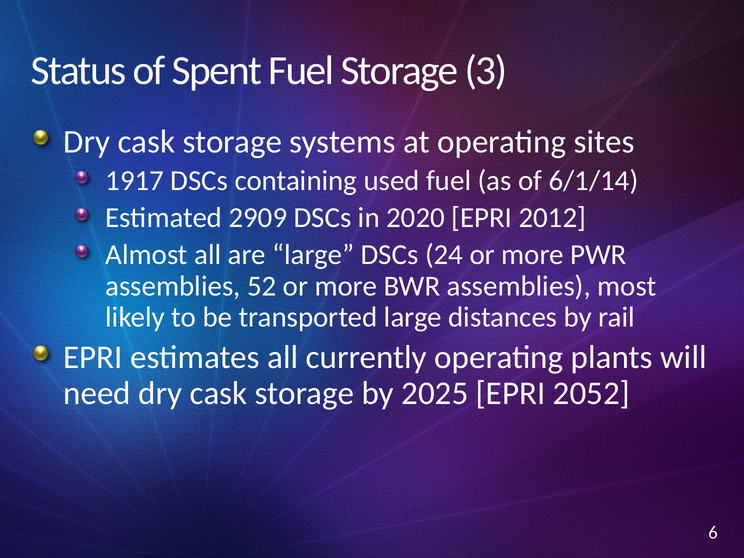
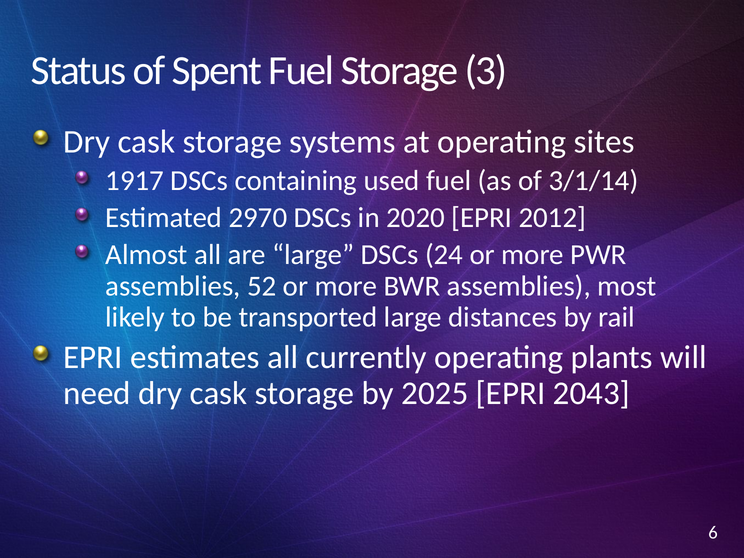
6/1/14: 6/1/14 -> 3/1/14
2909: 2909 -> 2970
2052: 2052 -> 2043
